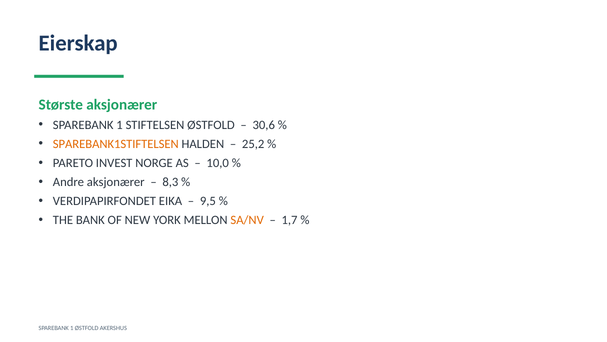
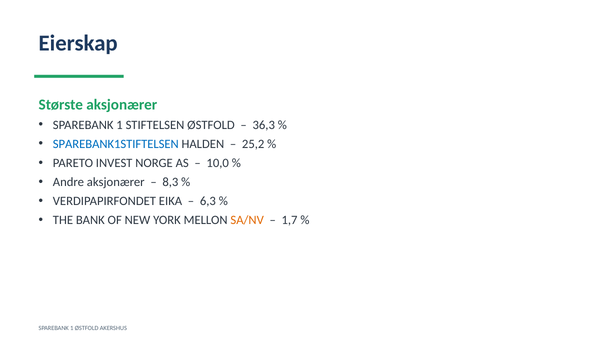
30,6: 30,6 -> 36,3
SPAREBANK1STIFTELSEN colour: orange -> blue
9,5: 9,5 -> 6,3
